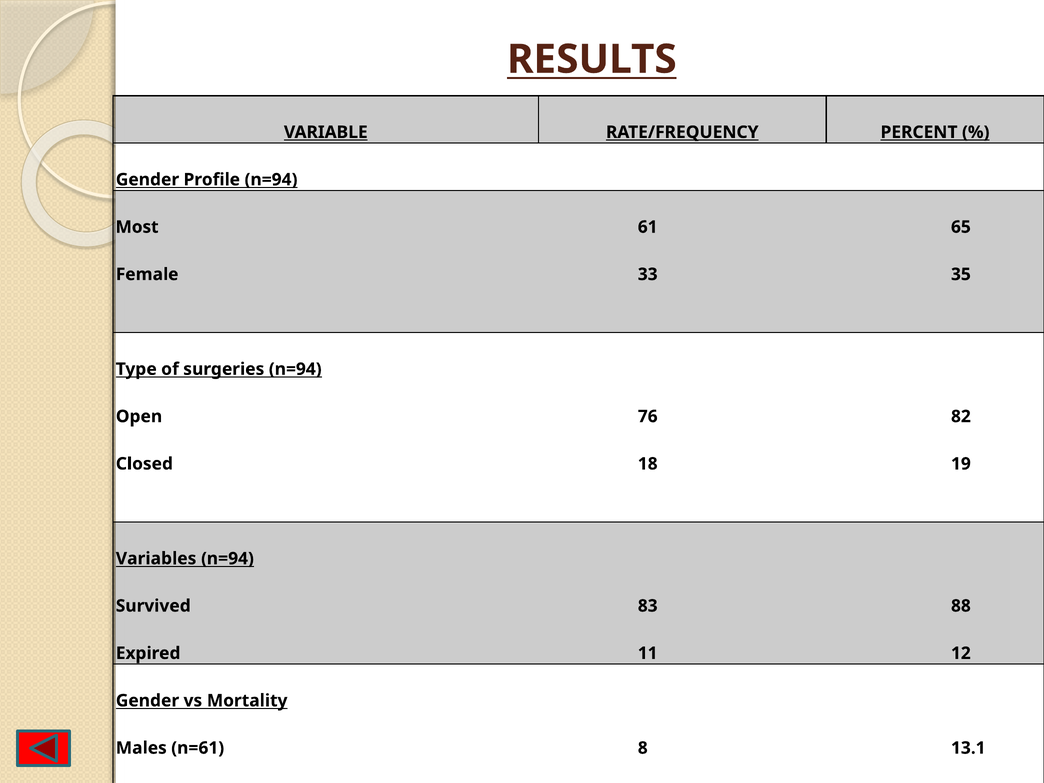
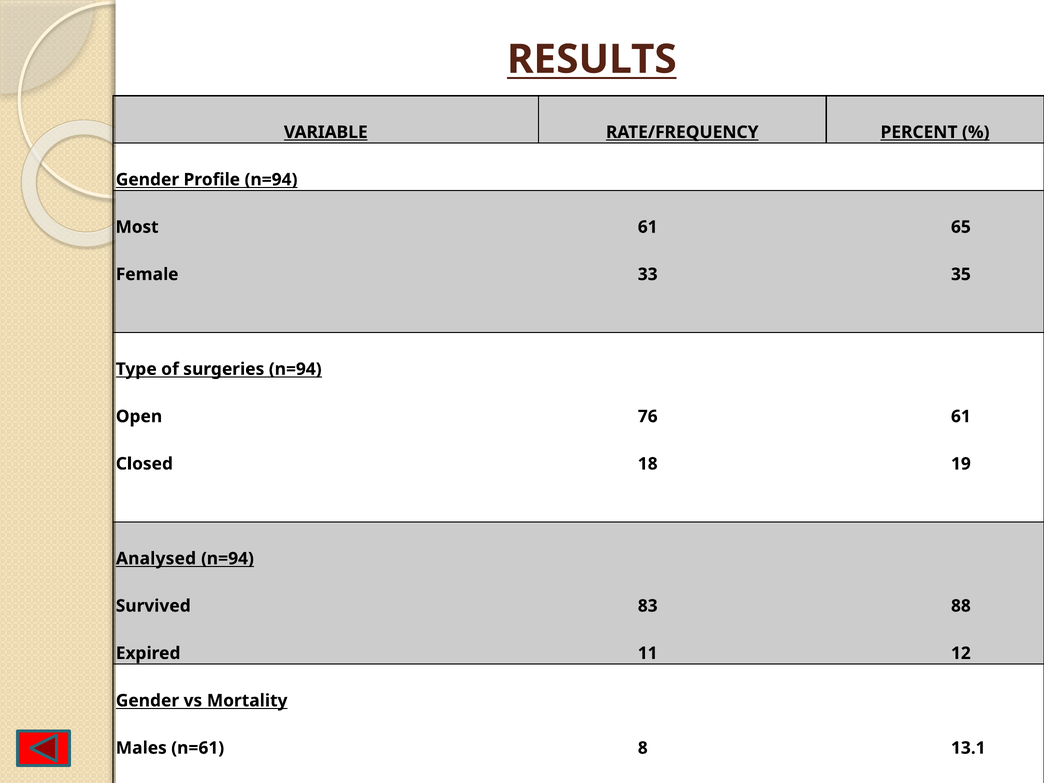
76 82: 82 -> 61
Variables: Variables -> Analysed
